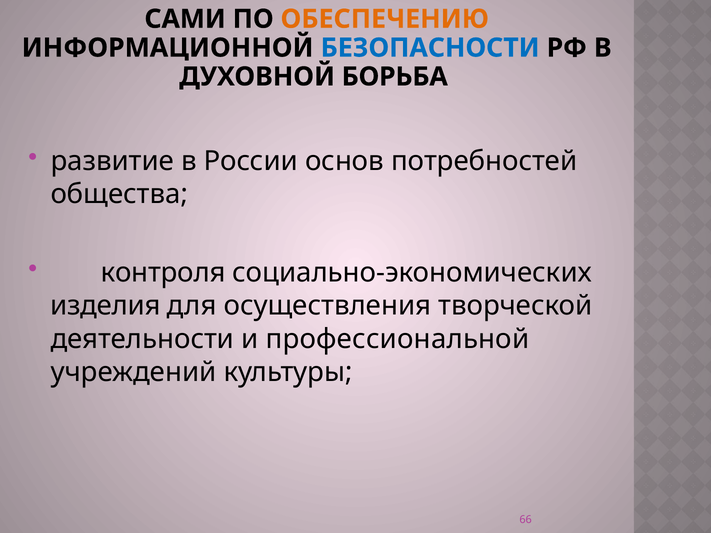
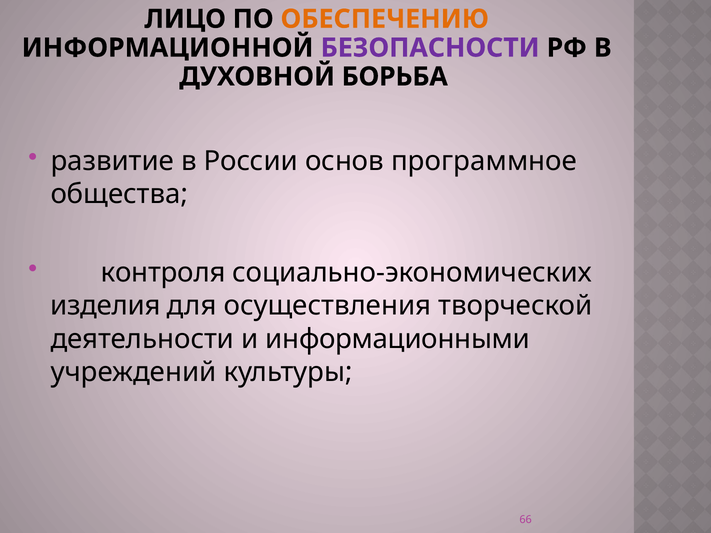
САМИ: САМИ -> ЛИЦО
БЕЗОПАСНОСТИ colour: blue -> purple
потребностей: потребностей -> программное
профессиональной: профессиональной -> информационными
